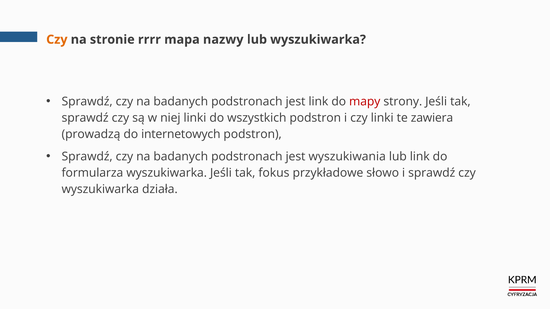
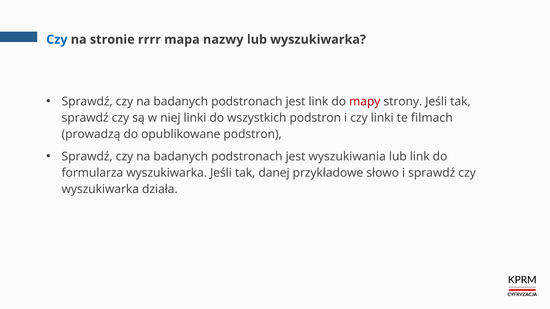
Czy at (57, 40) colour: orange -> blue
zawiera: zawiera -> filmach
internetowych: internetowych -> opublikowane
fokus: fokus -> danej
